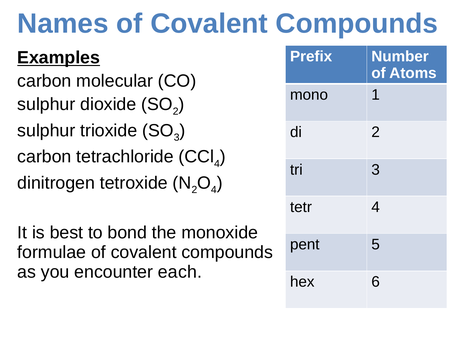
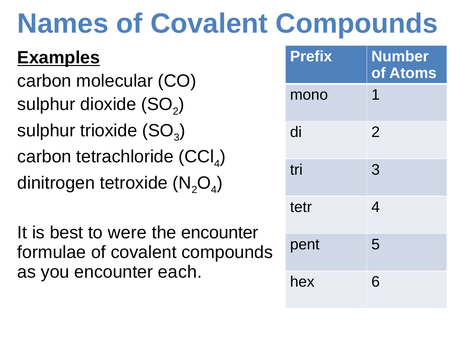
bond: bond -> were
the monoxide: monoxide -> encounter
